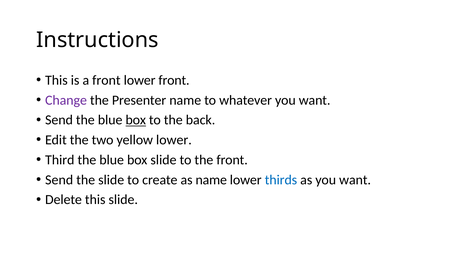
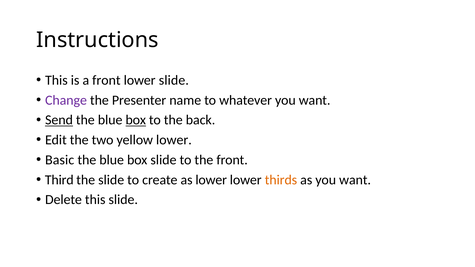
lower front: front -> slide
Send at (59, 120) underline: none -> present
Third: Third -> Basic
Send at (59, 180): Send -> Third
as name: name -> lower
thirds colour: blue -> orange
